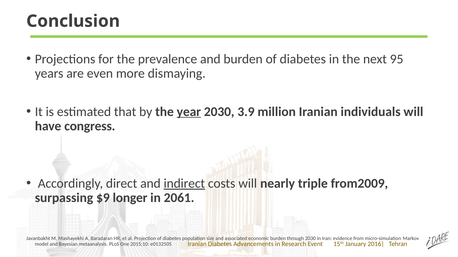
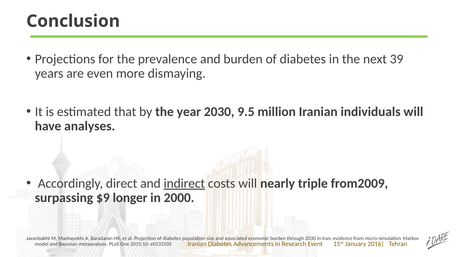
95: 95 -> 39
year underline: present -> none
3.9: 3.9 -> 9.5
congress: congress -> analyses
2061: 2061 -> 2000
